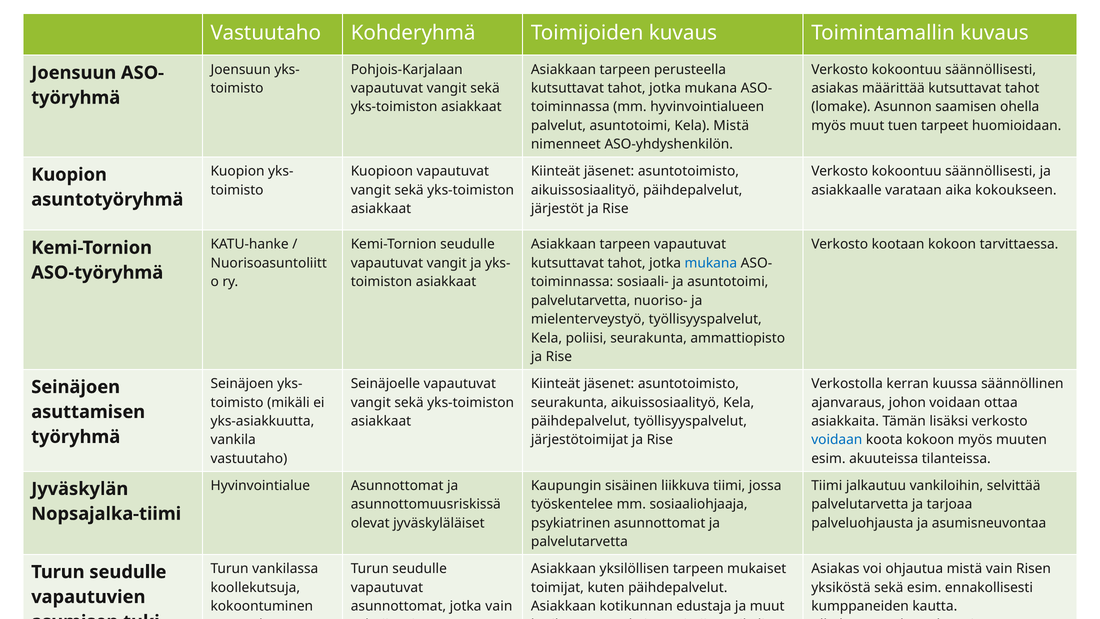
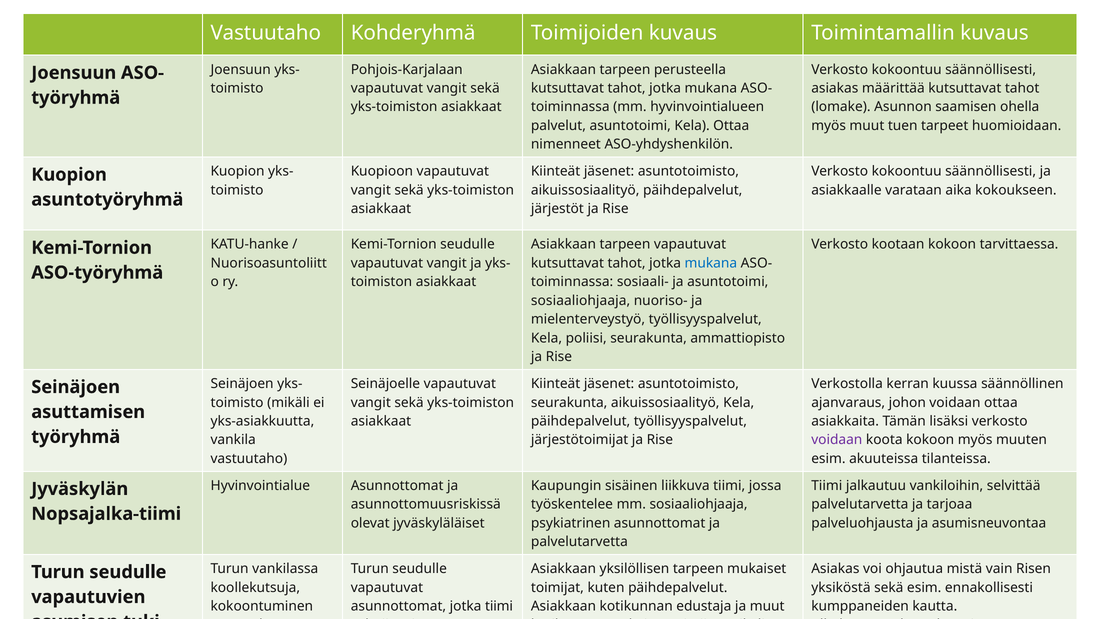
Kela Mistä: Mistä -> Ottaa
palvelutarvetta at (581, 300): palvelutarvetta -> sosiaaliohjaaja
voidaan at (837, 440) colour: blue -> purple
jotka vain: vain -> tiimi
